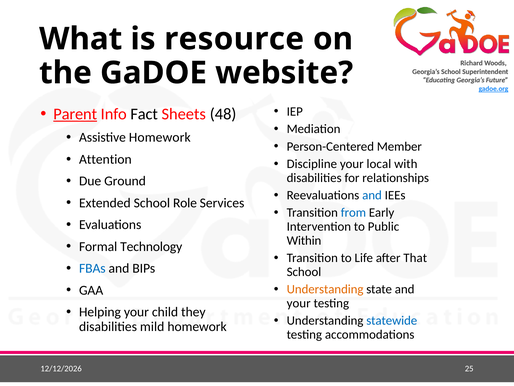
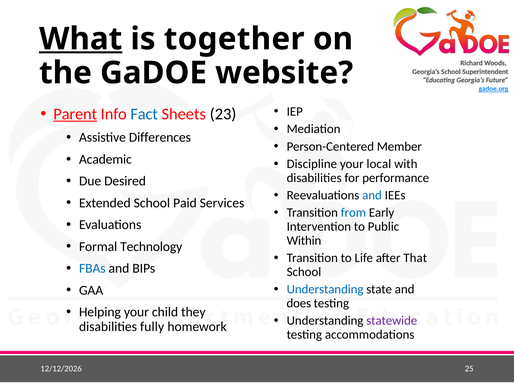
What underline: none -> present
resource: resource -> together
Fact colour: black -> blue
48: 48 -> 23
Assistive Homework: Homework -> Differences
Attention: Attention -> Academic
relationships: relationships -> performance
Ground: Ground -> Desired
Role: Role -> Paid
Understanding at (325, 289) colour: orange -> blue
your at (299, 303): your -> does
statewide colour: blue -> purple
mild: mild -> fully
